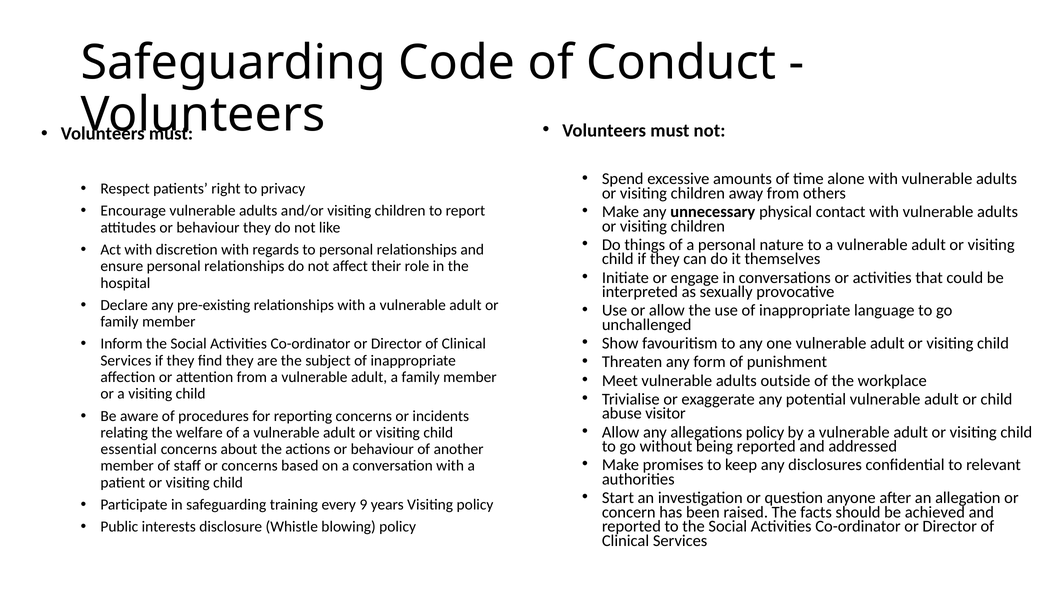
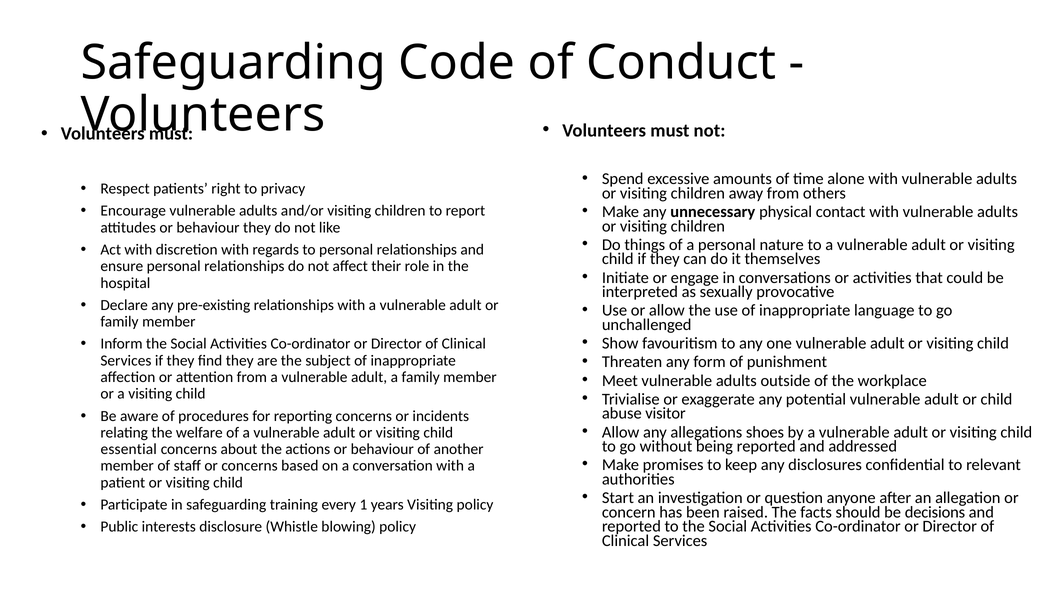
allegations policy: policy -> shoes
9: 9 -> 1
achieved: achieved -> decisions
